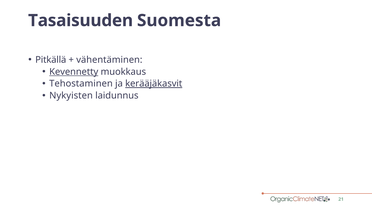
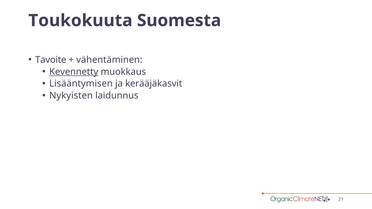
Tasaisuuden: Tasaisuuden -> Toukokuuta
Pitkällä: Pitkällä -> Tavoite
Tehostaminen: Tehostaminen -> Lisääntymisen
kerääjäkasvit underline: present -> none
